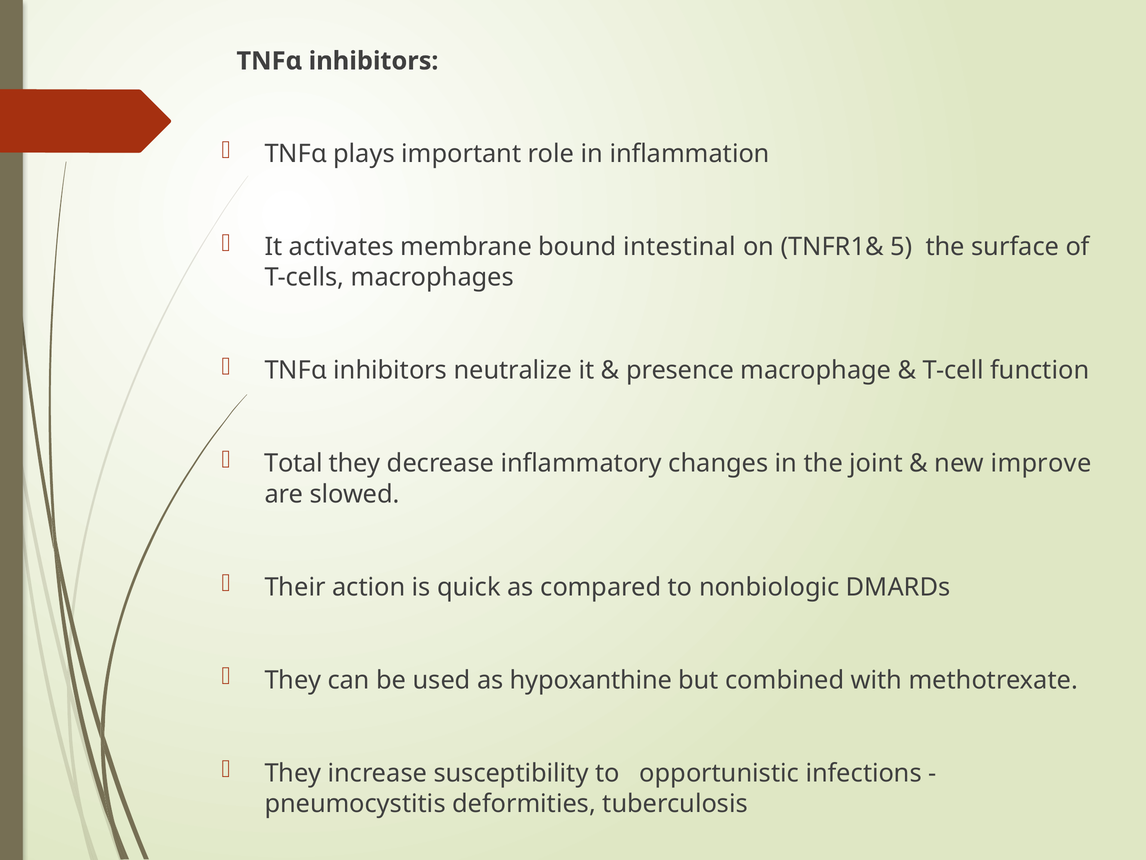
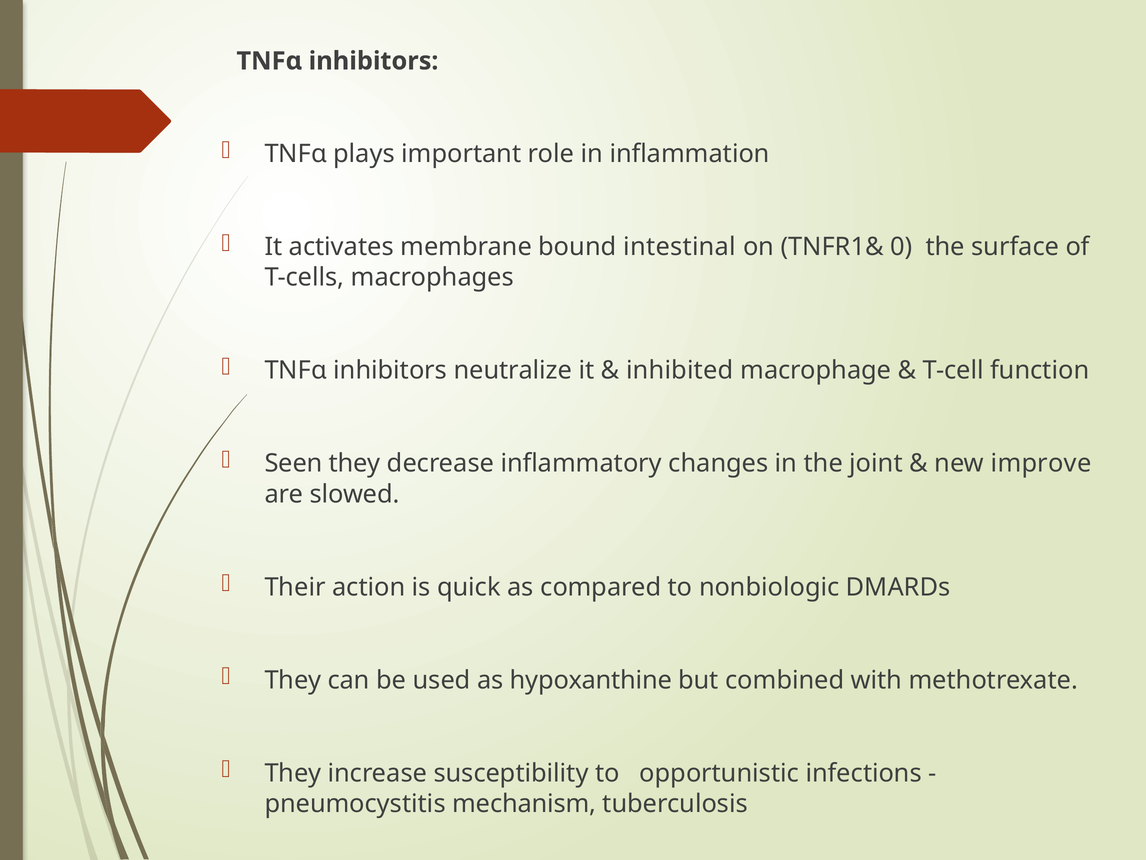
5: 5 -> 0
presence: presence -> inhibited
Total: Total -> Seen
deformities: deformities -> mechanism
